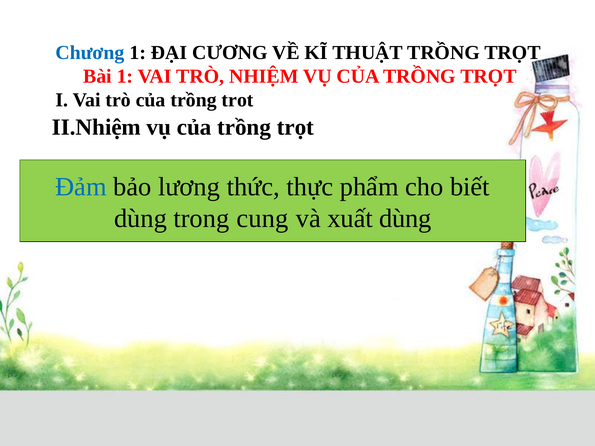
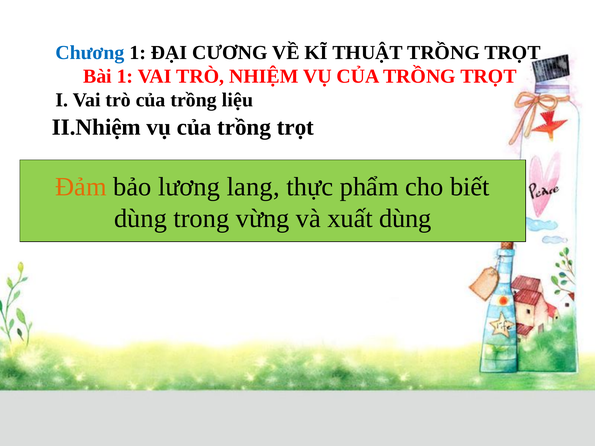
trot: trot -> liệu
Đảm colour: blue -> orange
thức: thức -> lang
cung: cung -> vừng
